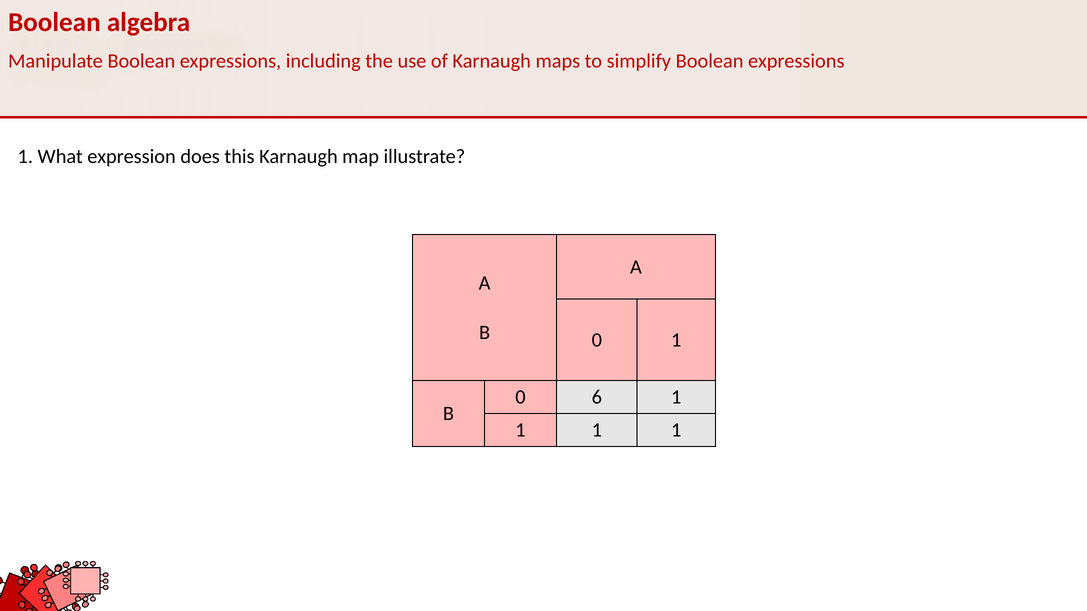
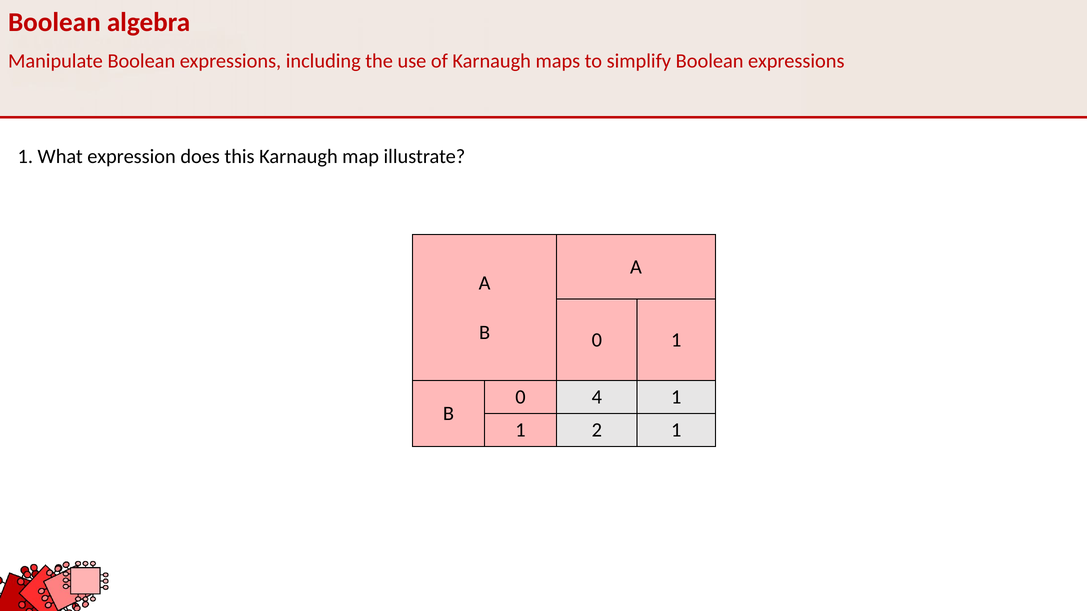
6: 6 -> 4
1 at (597, 430): 1 -> 2
